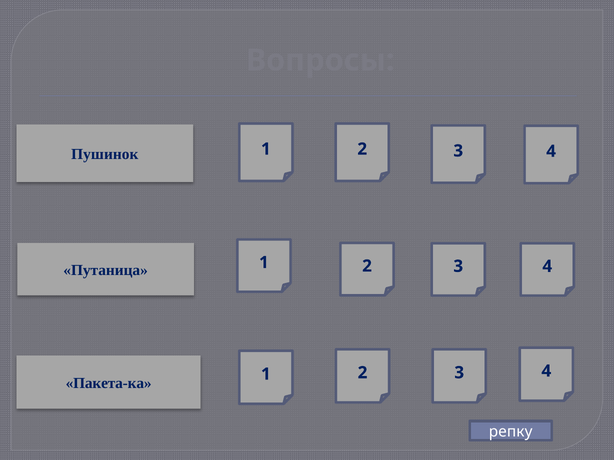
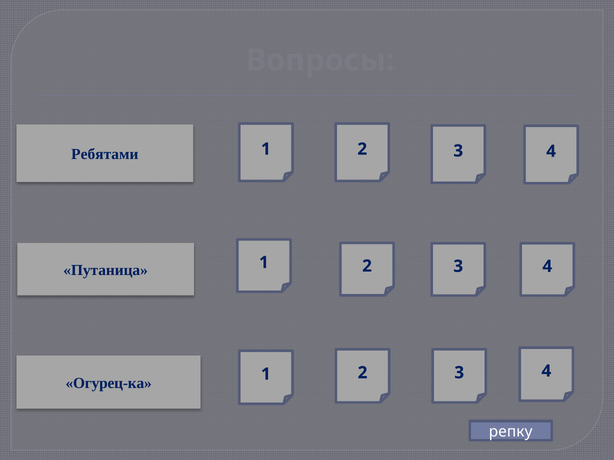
Пушинок: Пушинок -> Ребятами
Пакета-ка: Пакета-ка -> Огурец-ка
